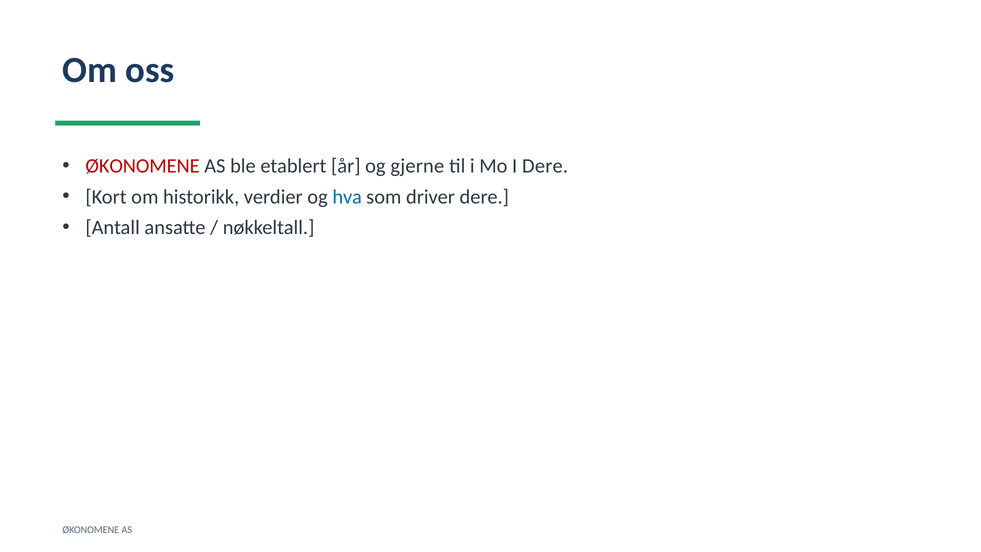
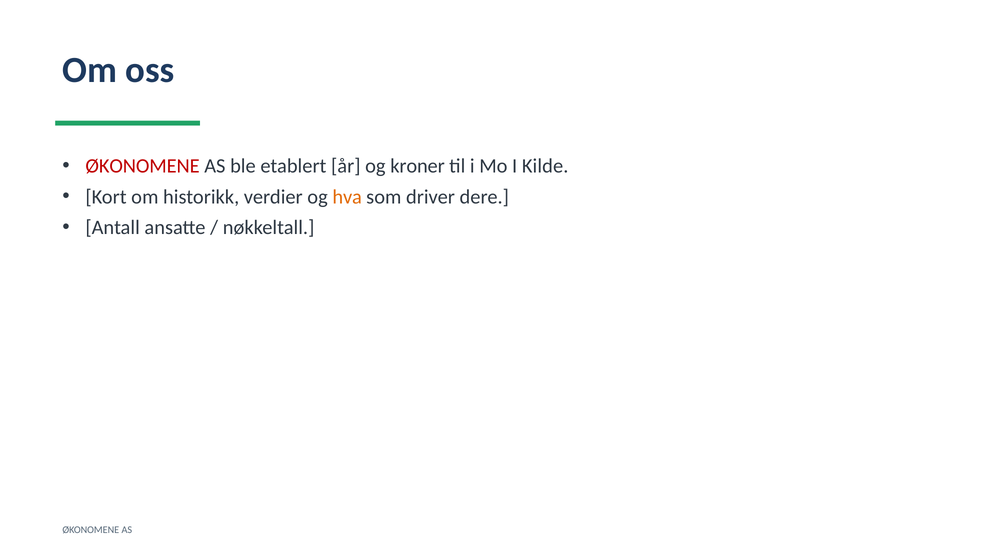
gjerne: gjerne -> kroner
I Dere: Dere -> Kilde
hva colour: blue -> orange
